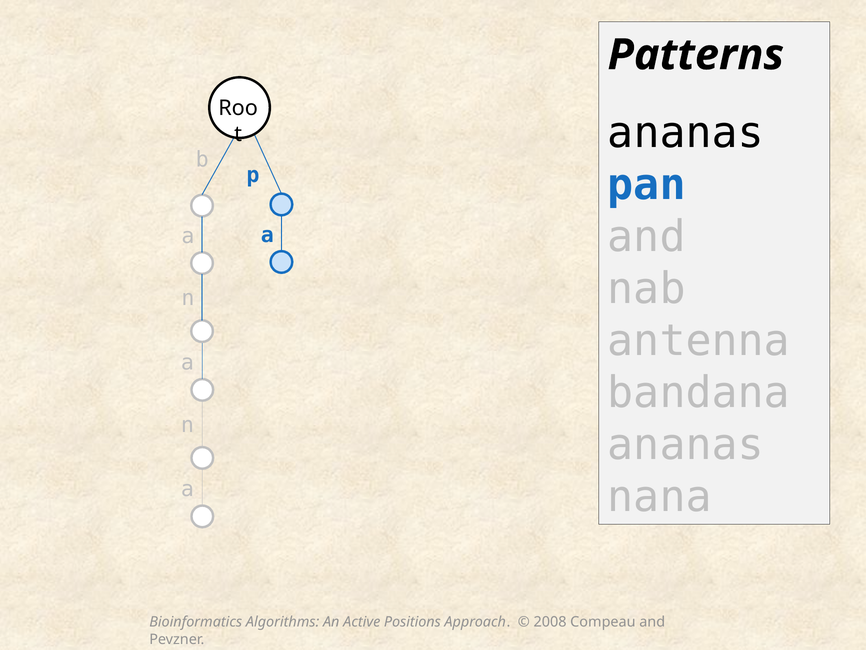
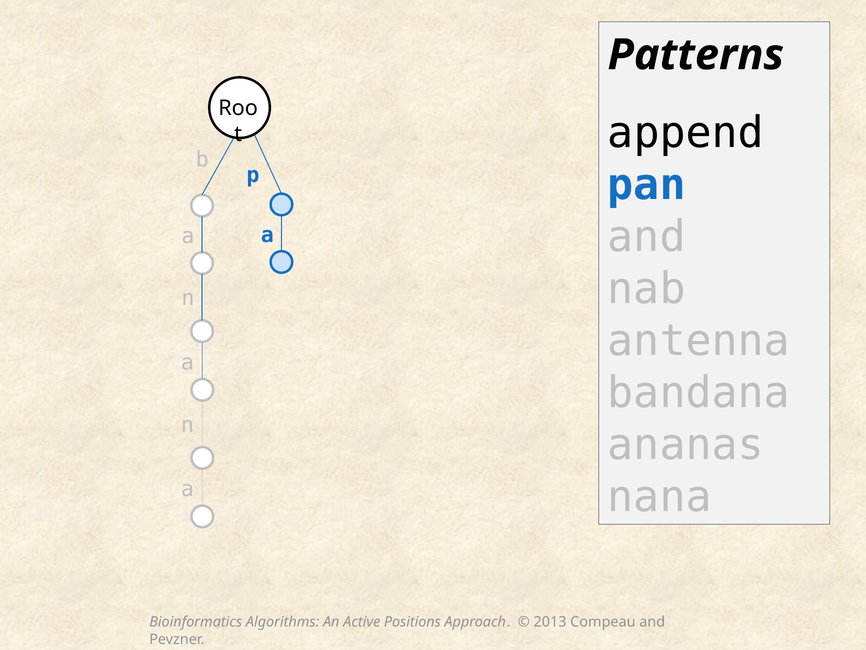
ananas at (686, 133): ananas -> append
2008: 2008 -> 2013
